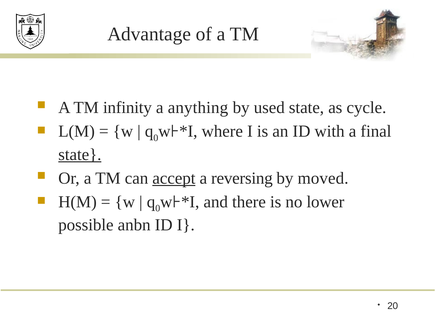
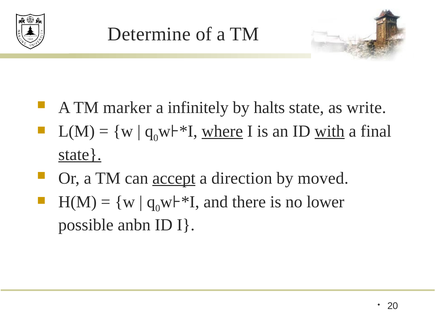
Advantage: Advantage -> Determine
infinity: infinity -> marker
anything: anything -> infinitely
used: used -> halts
cycle: cycle -> write
where underline: none -> present
with underline: none -> present
reversing: reversing -> direction
